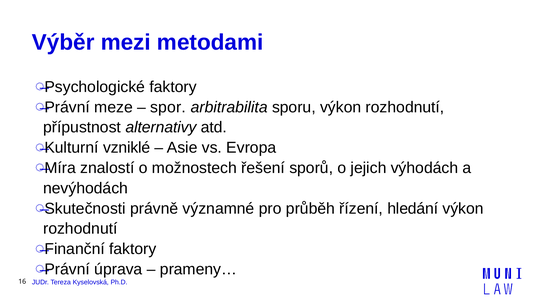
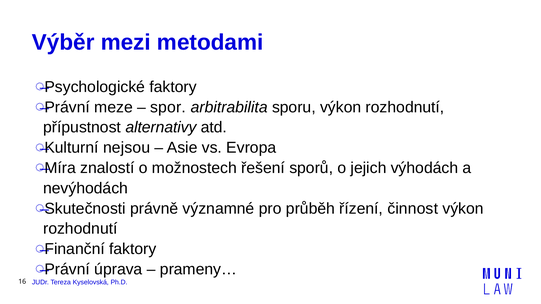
vzniklé: vzniklé -> nejsou
hledání: hledání -> činnost
